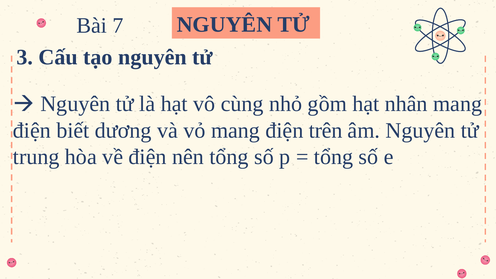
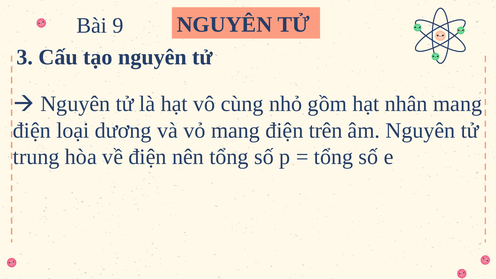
7: 7 -> 9
biết: biết -> loại
